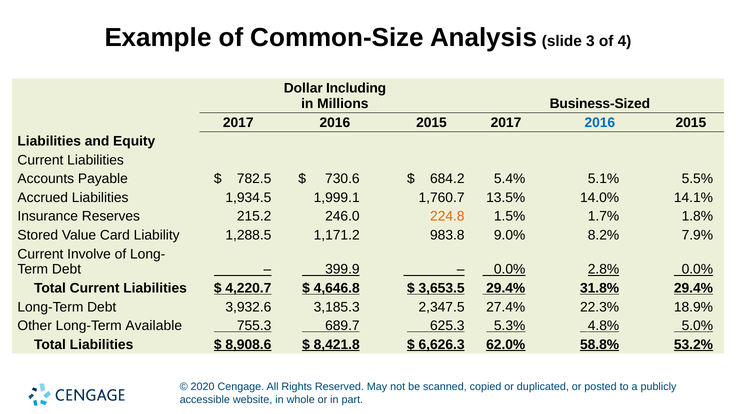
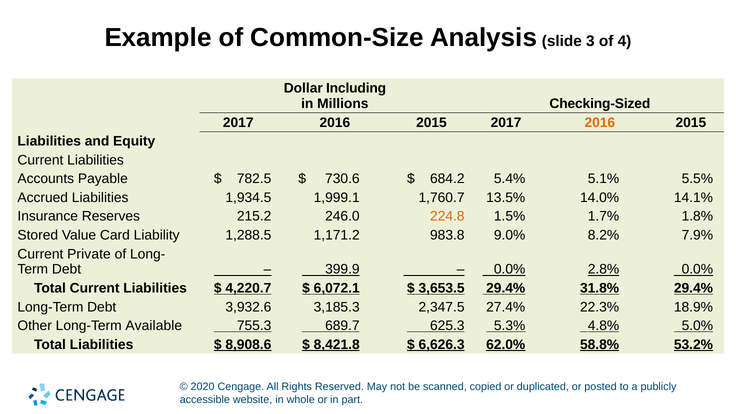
Business-Sized: Business-Sized -> Checking-Sized
2016 at (600, 123) colour: blue -> orange
Involve: Involve -> Private
4,646.8: 4,646.8 -> 6,072.1
